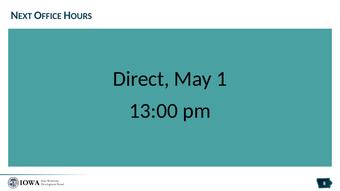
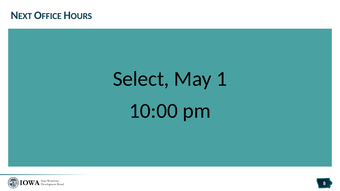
Direct: Direct -> Select
13:00: 13:00 -> 10:00
